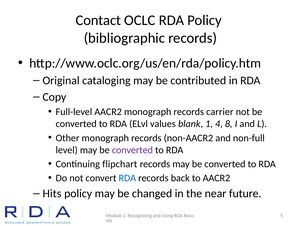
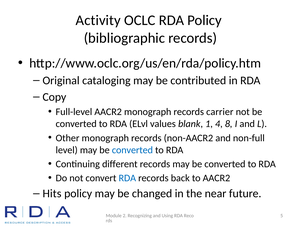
Contact: Contact -> Activity
converted at (132, 150) colour: purple -> blue
flipchart: flipchart -> different
